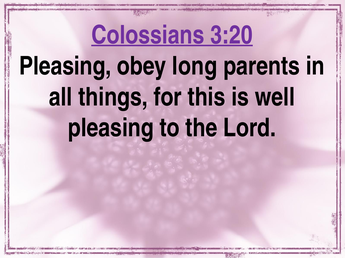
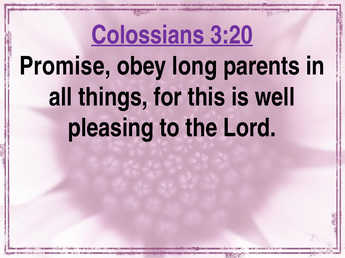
Pleasing at (65, 66): Pleasing -> Promise
